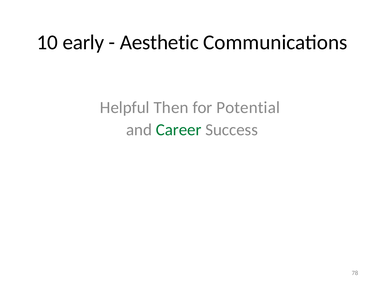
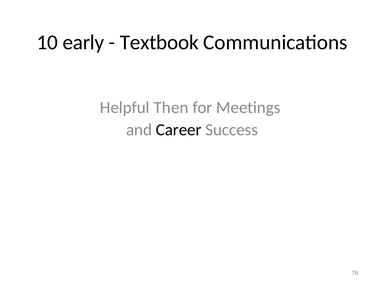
Aesthetic: Aesthetic -> Textbook
Potential: Potential -> Meetings
Career colour: green -> black
